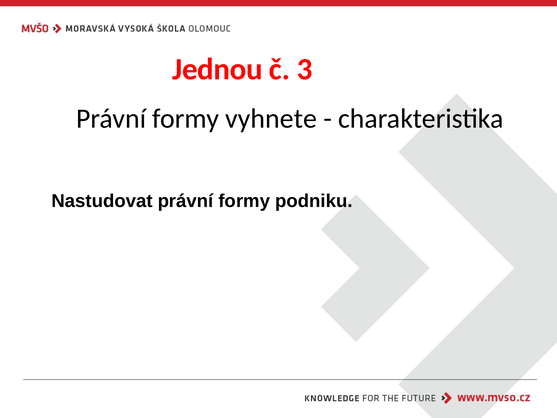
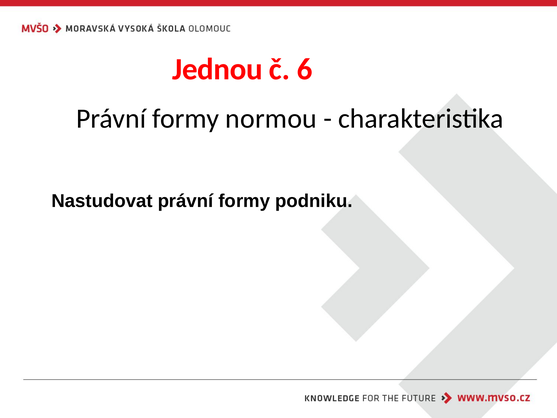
3: 3 -> 6
vyhnete: vyhnete -> normou
